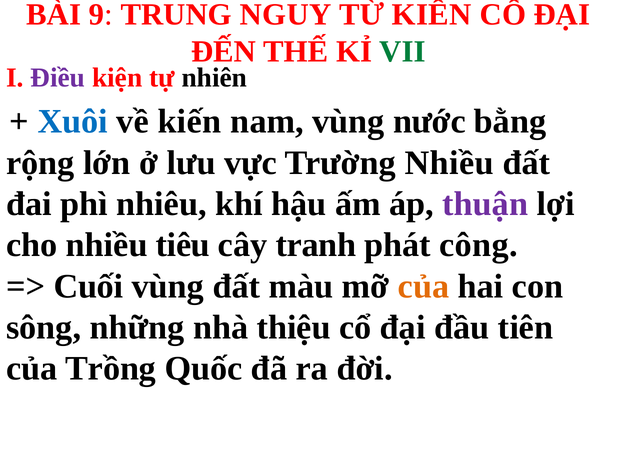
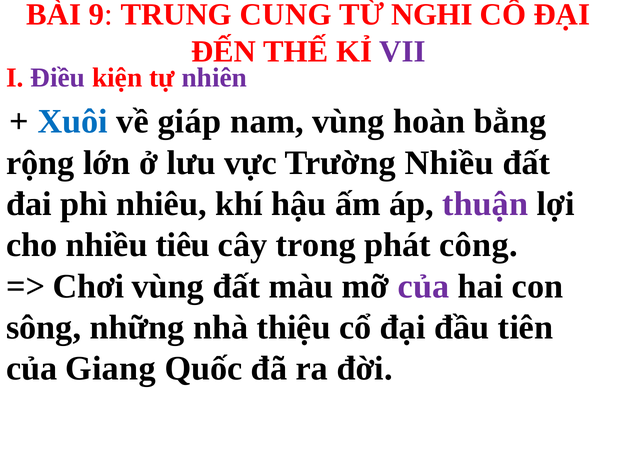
NGUY: NGUY -> CUNG
TỪ KIẾN: KIẾN -> NGHI
VII colour: green -> purple
nhiên colour: black -> purple
về kiến: kiến -> giáp
nước: nước -> hoàn
tranh: tranh -> trong
Cuối: Cuối -> Chơi
của at (424, 286) colour: orange -> purple
Trồng: Trồng -> Giang
